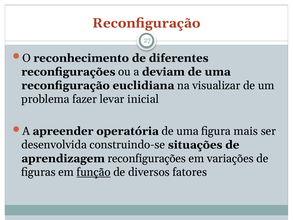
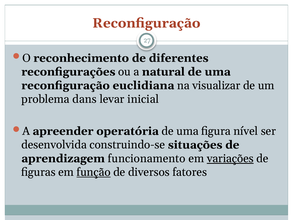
deviam: deviam -> natural
fazer: fazer -> dans
mais: mais -> nível
aprendizagem reconfigurações: reconfigurações -> funcionamento
variações underline: none -> present
